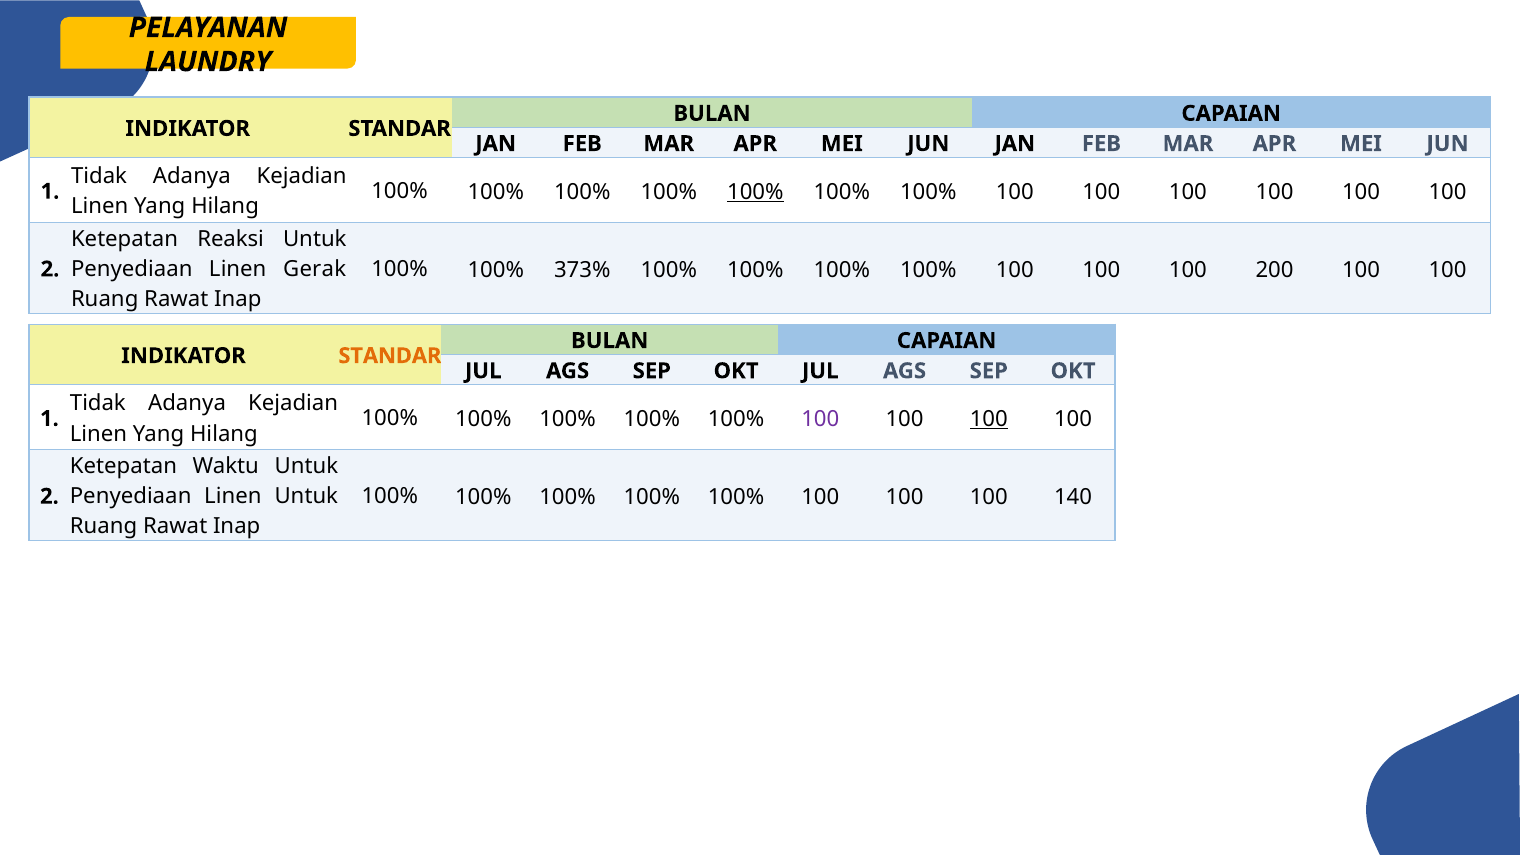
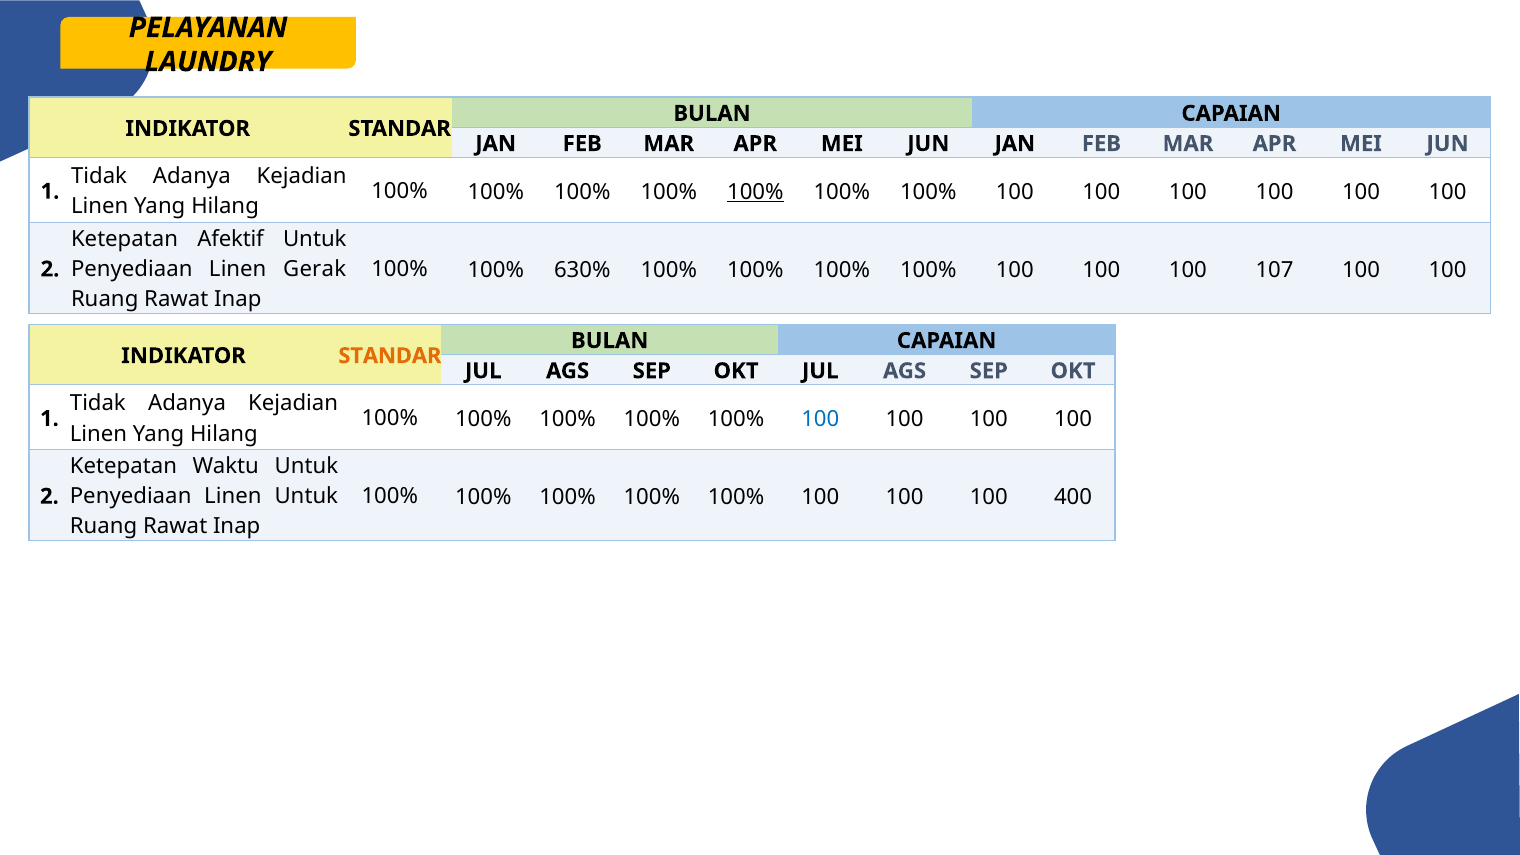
Reaksi: Reaksi -> Afektif
373%: 373% -> 630%
200: 200 -> 107
100 at (820, 419) colour: purple -> blue
100 at (989, 419) underline: present -> none
140: 140 -> 400
